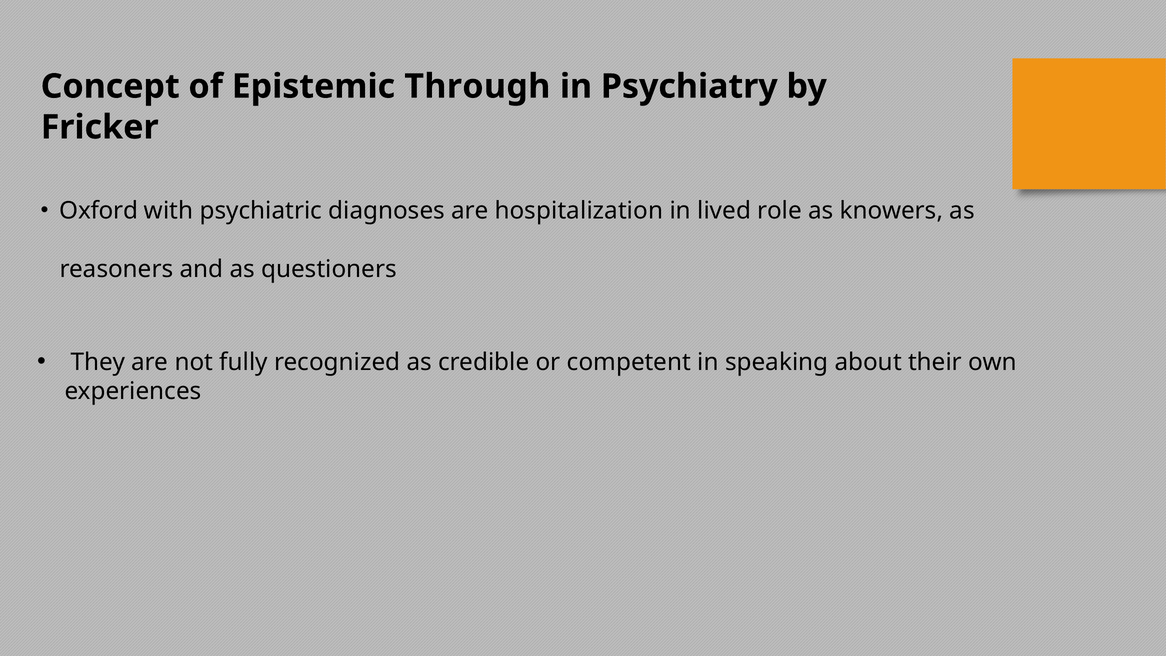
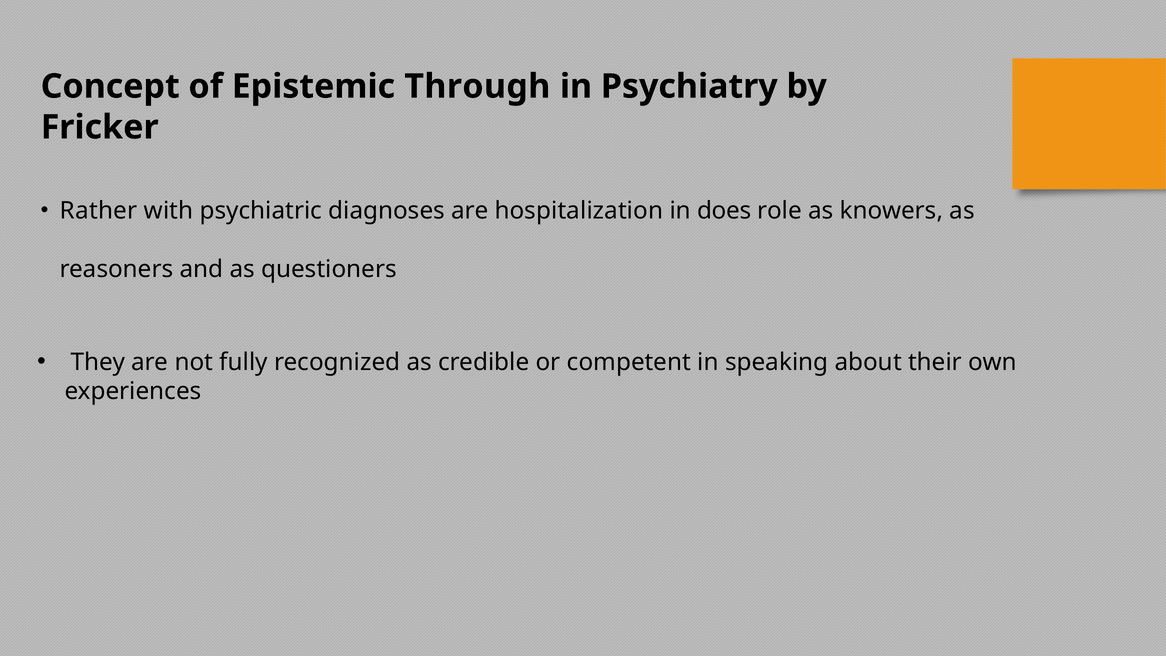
Oxford: Oxford -> Rather
lived: lived -> does
